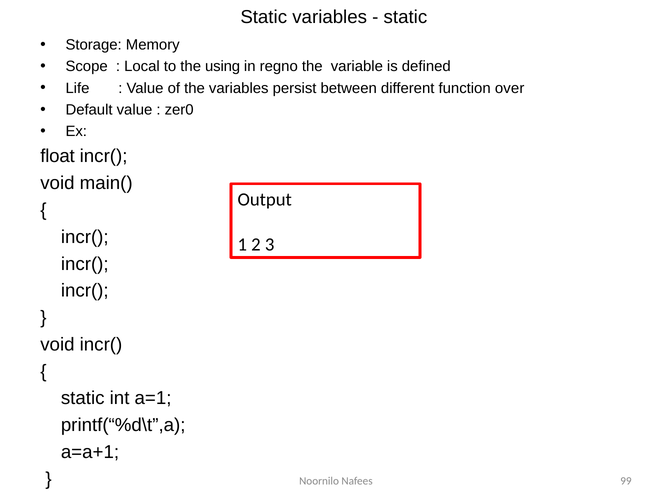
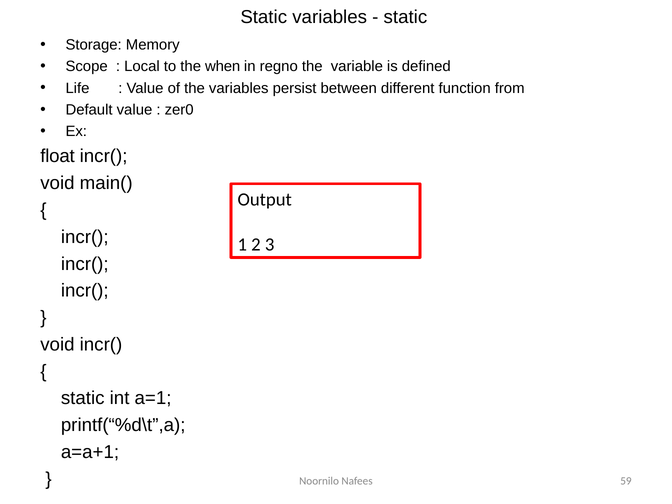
using: using -> when
over: over -> from
99: 99 -> 59
